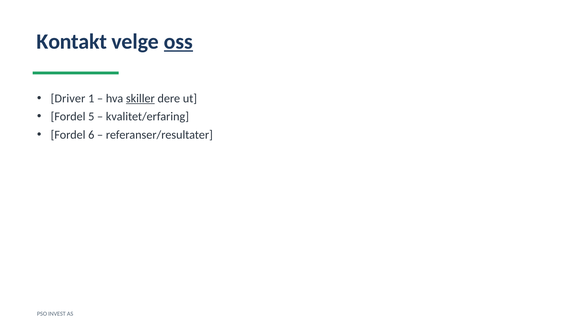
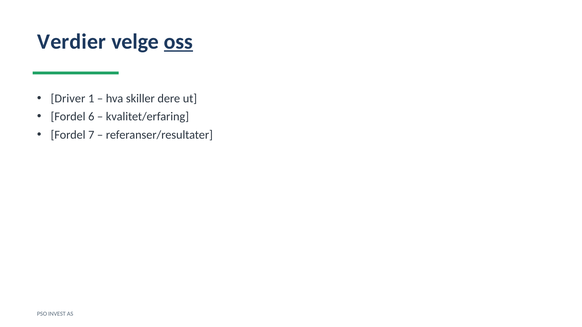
Kontakt: Kontakt -> Verdier
skiller underline: present -> none
5: 5 -> 6
6: 6 -> 7
